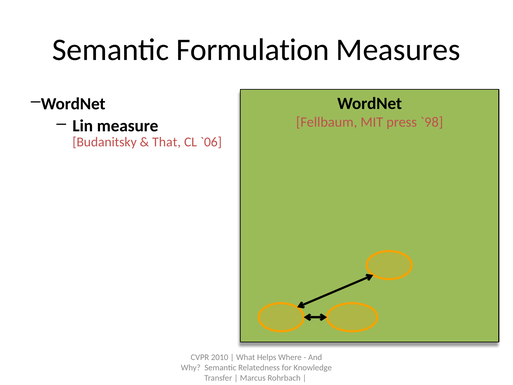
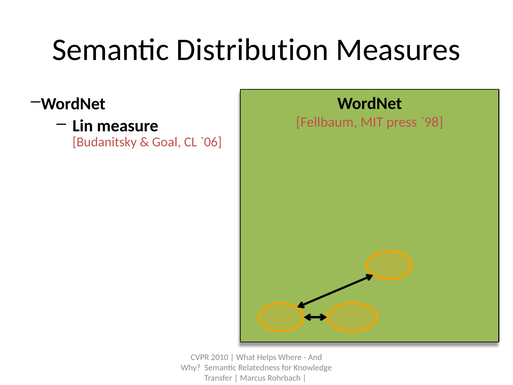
Formulation: Formulation -> Distribution
That: That -> Goal
